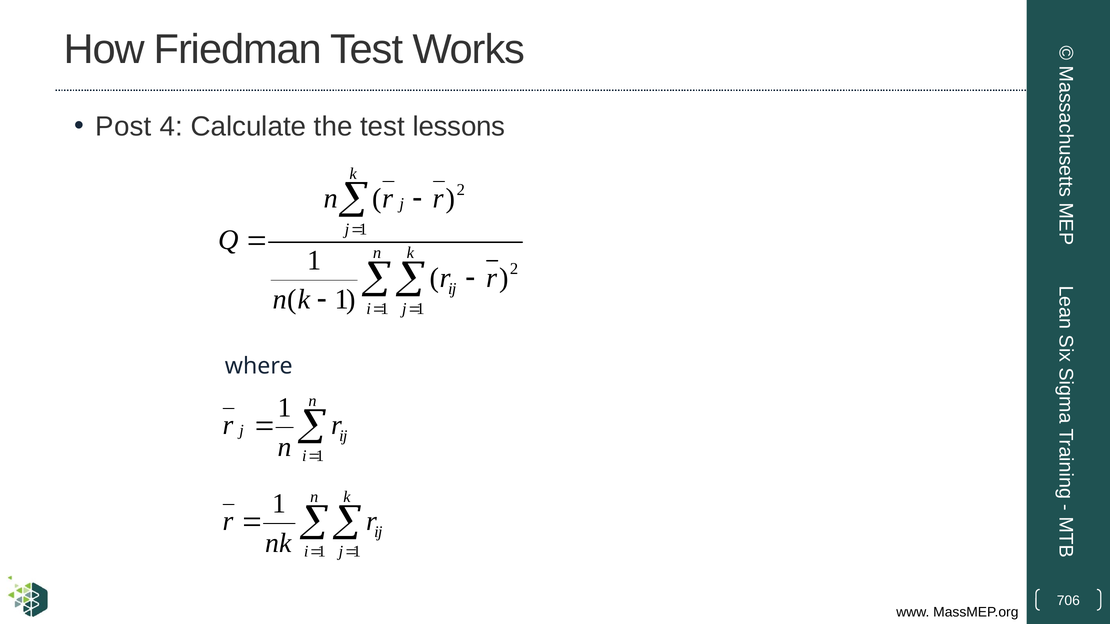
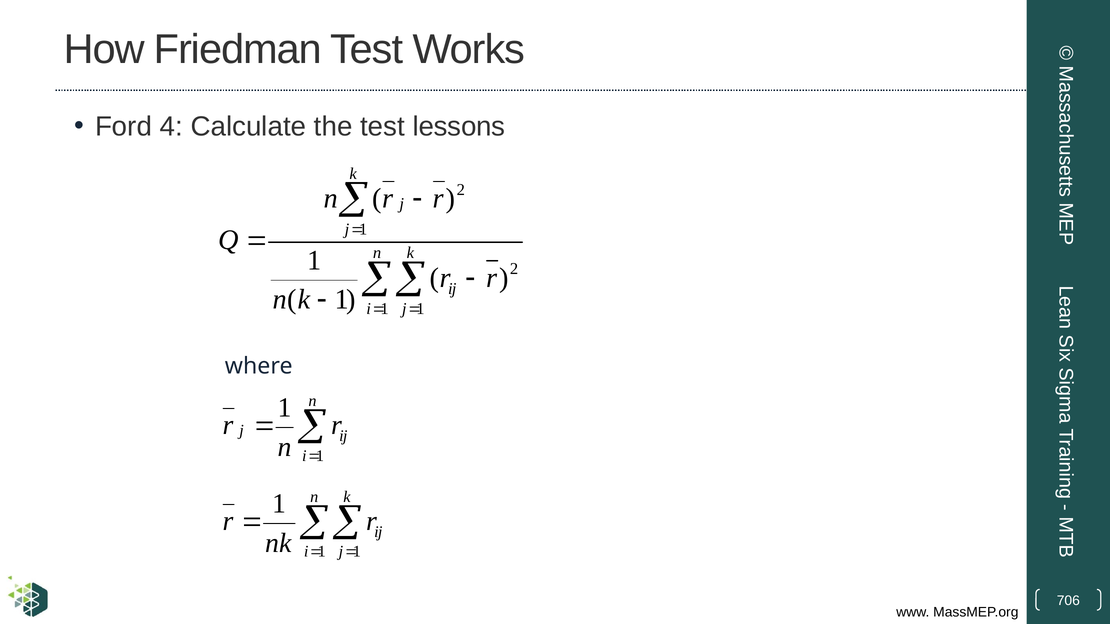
Post: Post -> Ford
